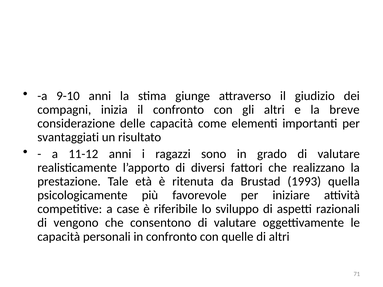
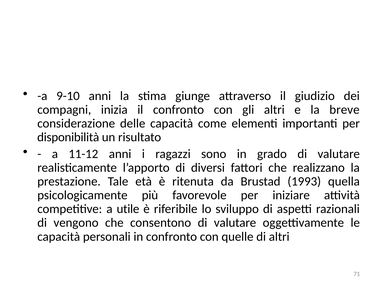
svantaggiati: svantaggiati -> disponibilità
case: case -> utile
